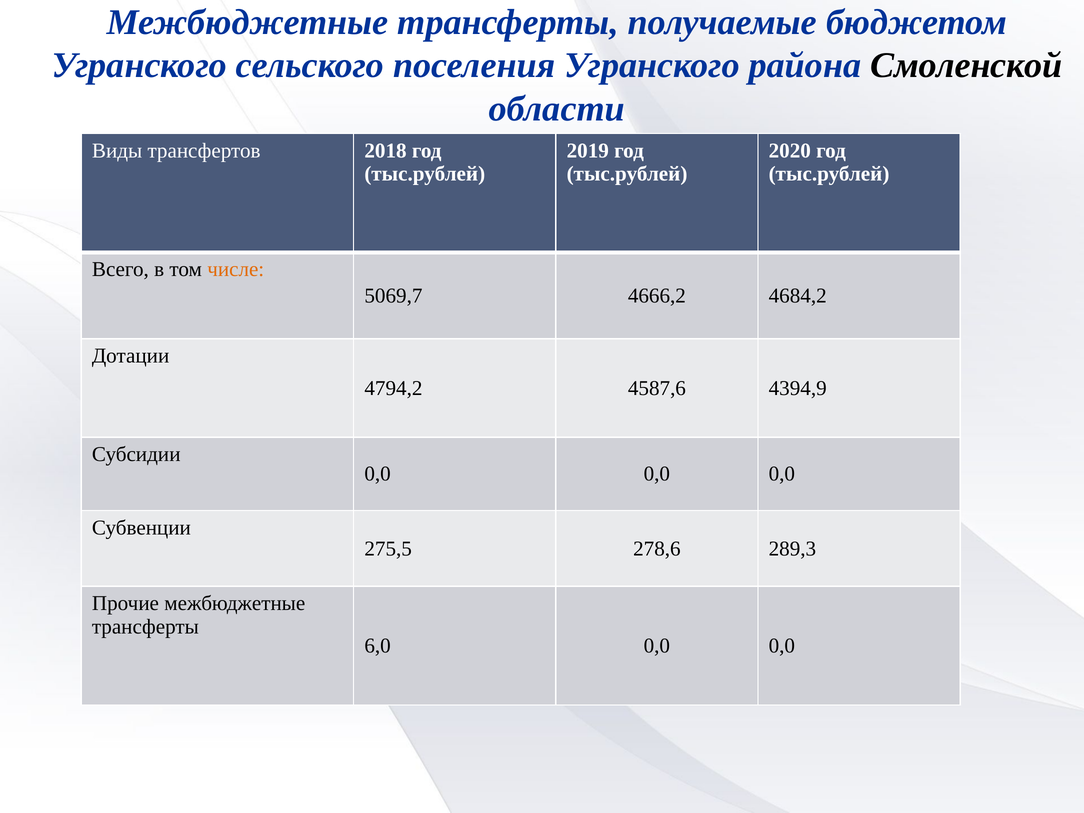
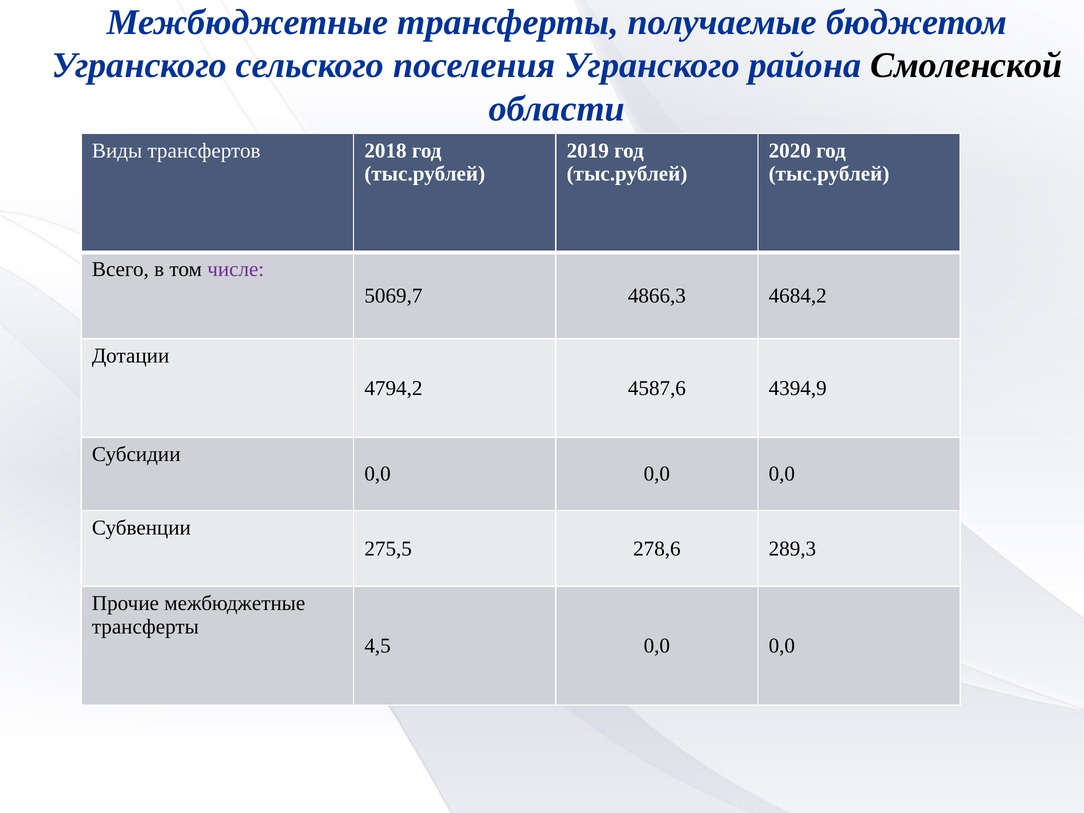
числе colour: orange -> purple
4666,2: 4666,2 -> 4866,3
6,0: 6,0 -> 4,5
